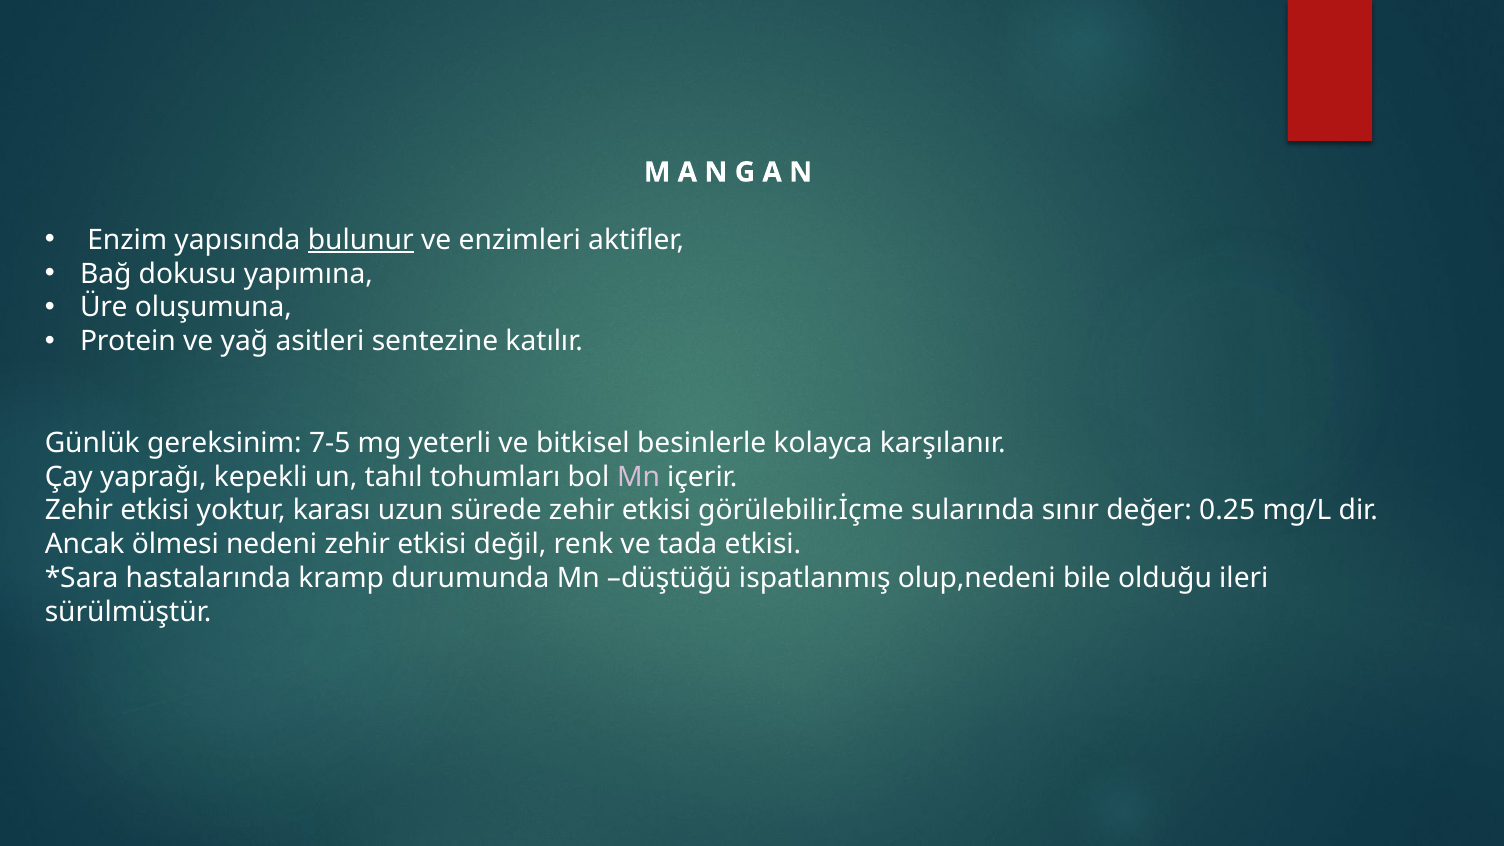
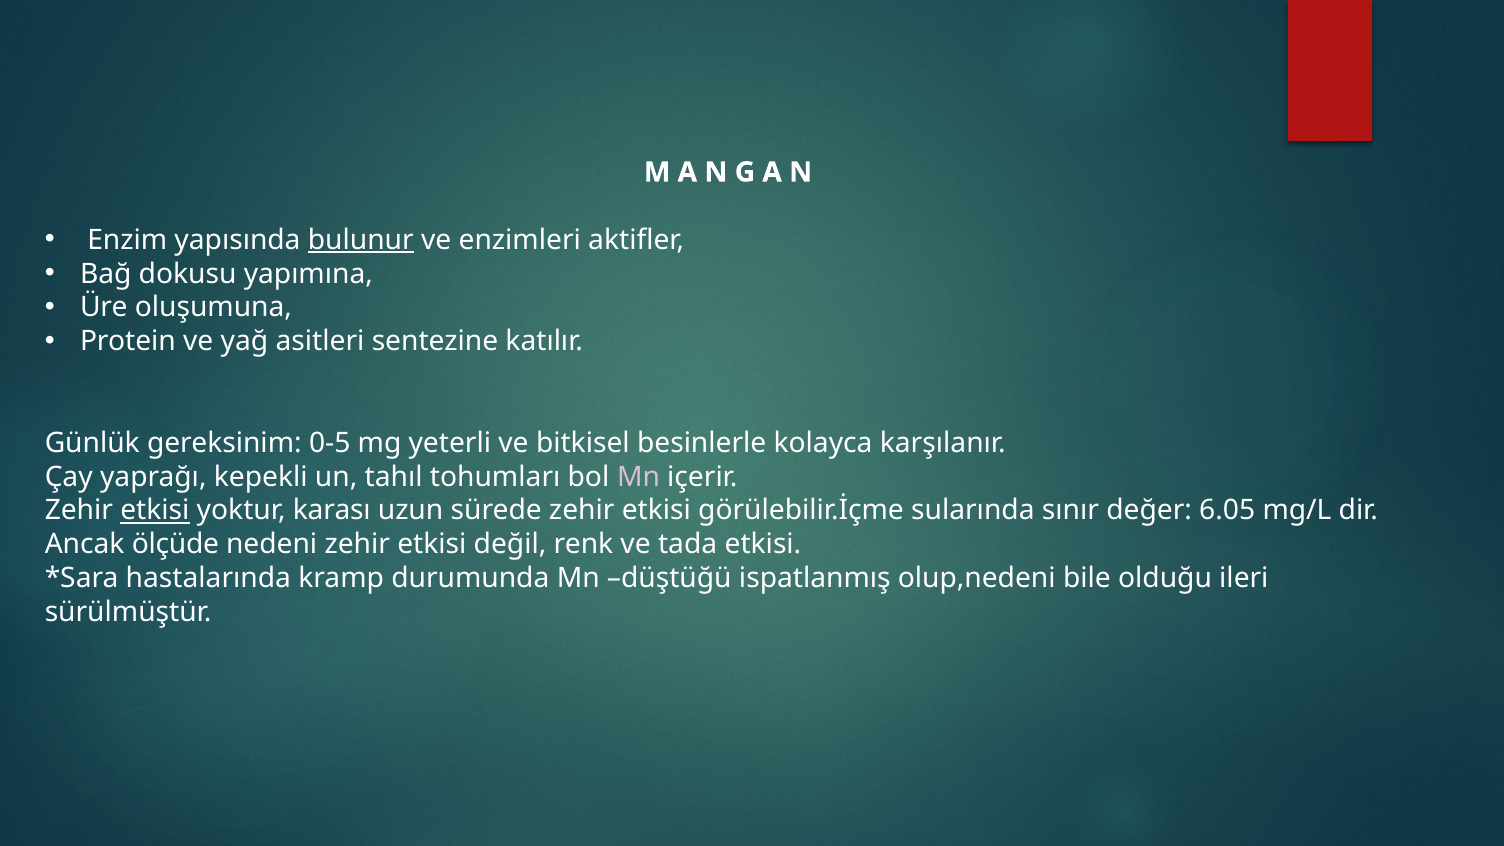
7-5: 7-5 -> 0-5
etkisi at (155, 511) underline: none -> present
0.25: 0.25 -> 6.05
ölmesi: ölmesi -> ölçüde
